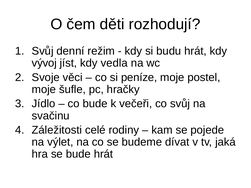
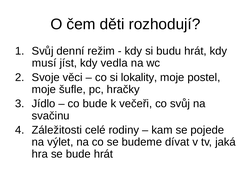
vývoj: vývoj -> musí
peníze: peníze -> lokality
